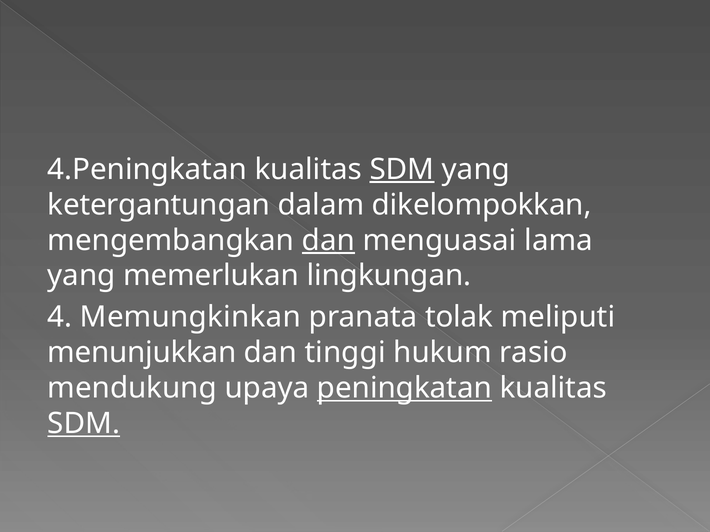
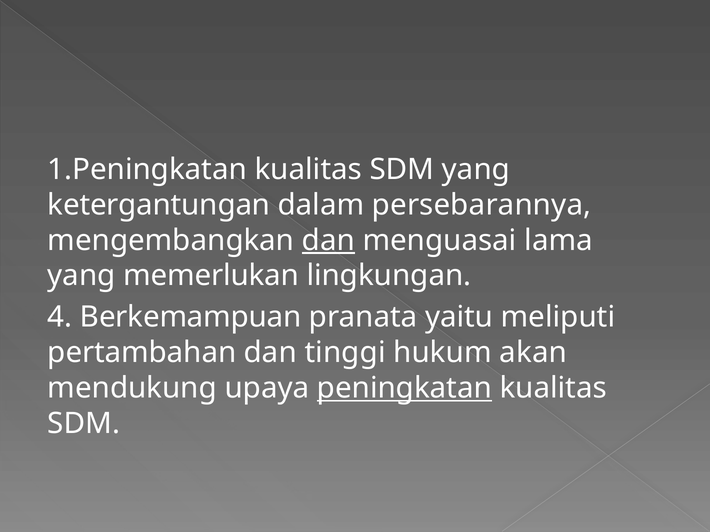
4.Peningkatan: 4.Peningkatan -> 1.Peningkatan
SDM at (402, 170) underline: present -> none
dikelompokkan: dikelompokkan -> persebarannya
Memungkinkan: Memungkinkan -> Berkemampuan
tolak: tolak -> yaitu
menunjukkan: menunjukkan -> pertambahan
rasio: rasio -> akan
SDM at (84, 424) underline: present -> none
